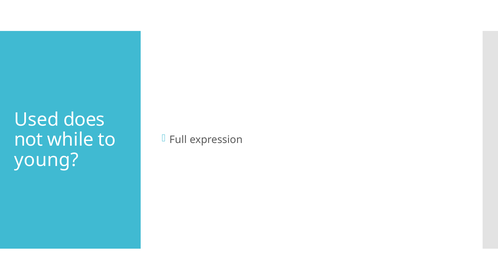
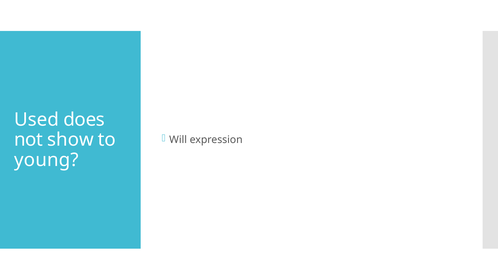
Full: Full -> Will
while: while -> show
